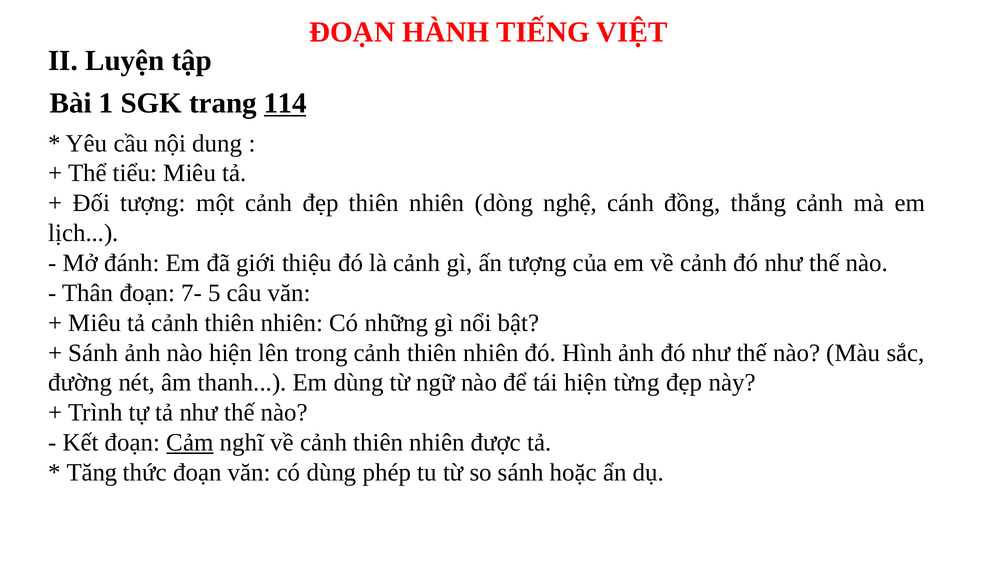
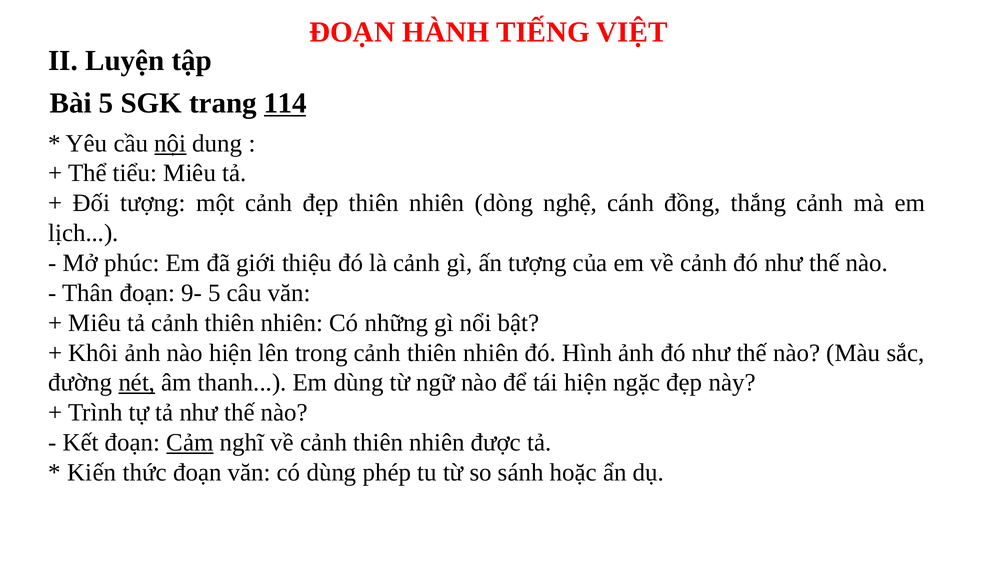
Bài 1: 1 -> 5
nội underline: none -> present
đánh: đánh -> phúc
7-: 7- -> 9-
Sánh at (93, 353): Sánh -> Khôi
nét underline: none -> present
từng: từng -> ngặc
Tăng: Tăng -> Kiến
